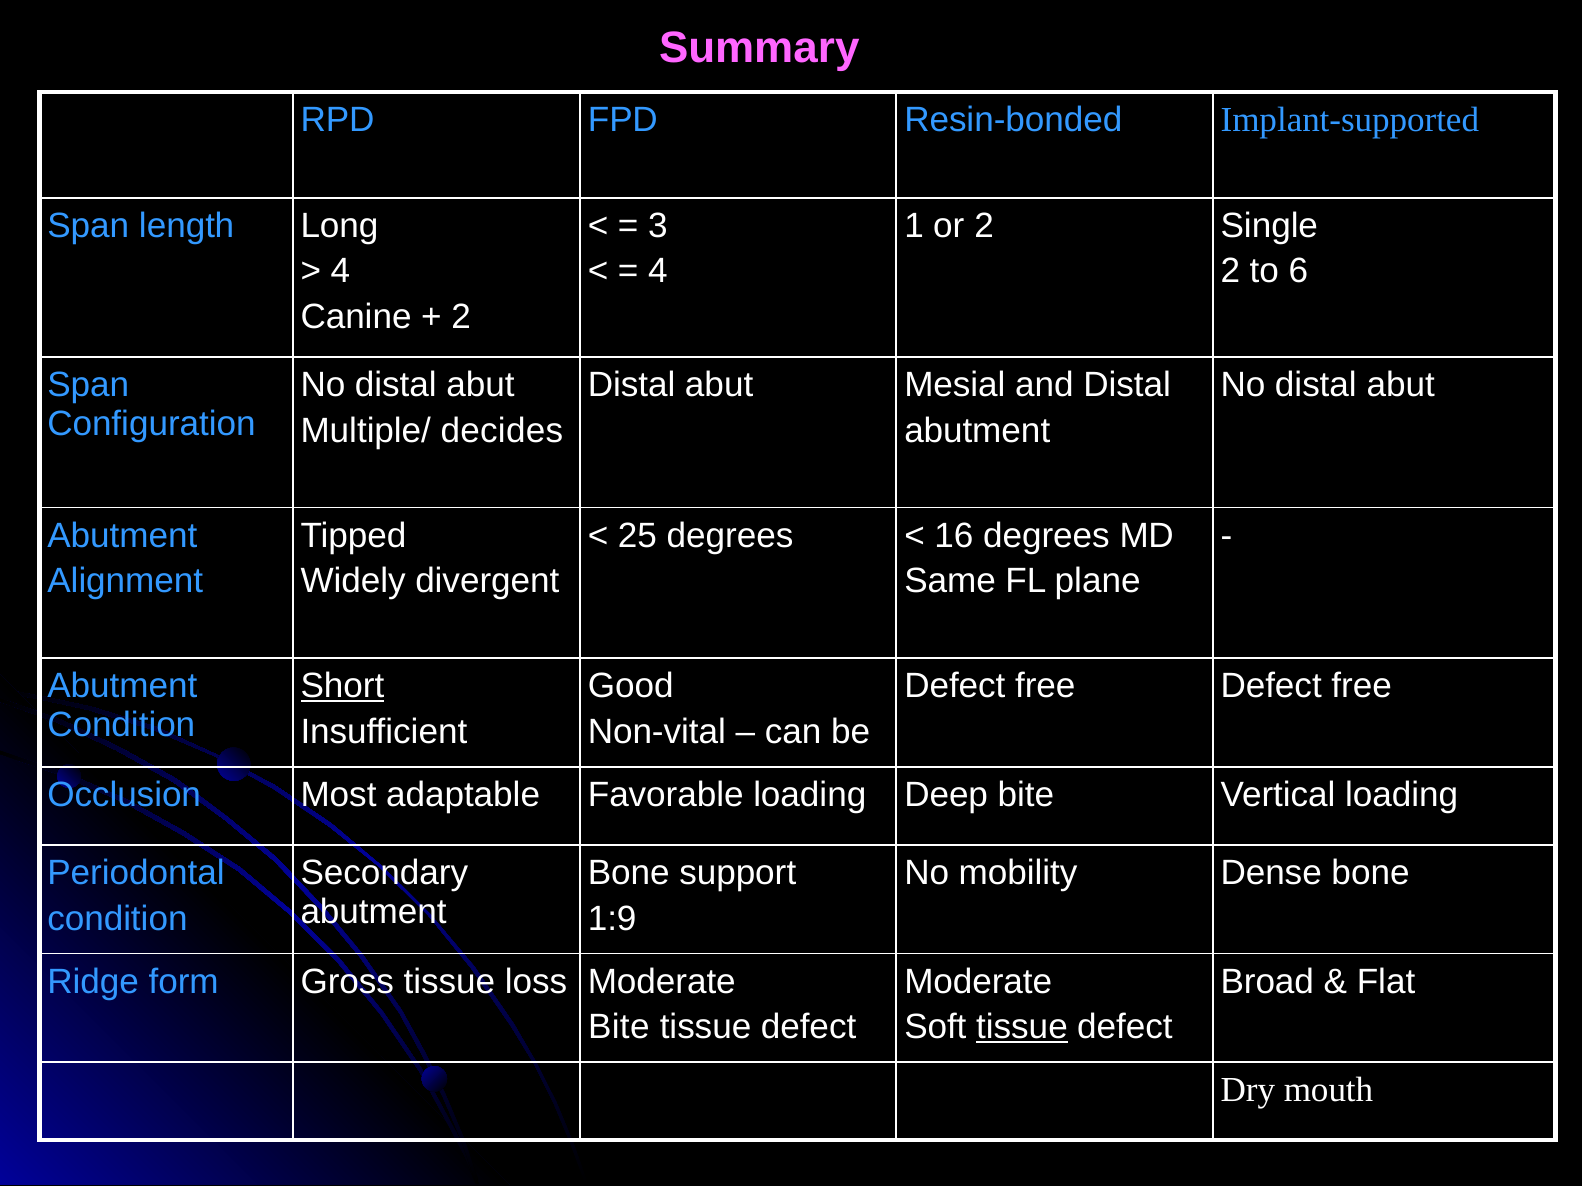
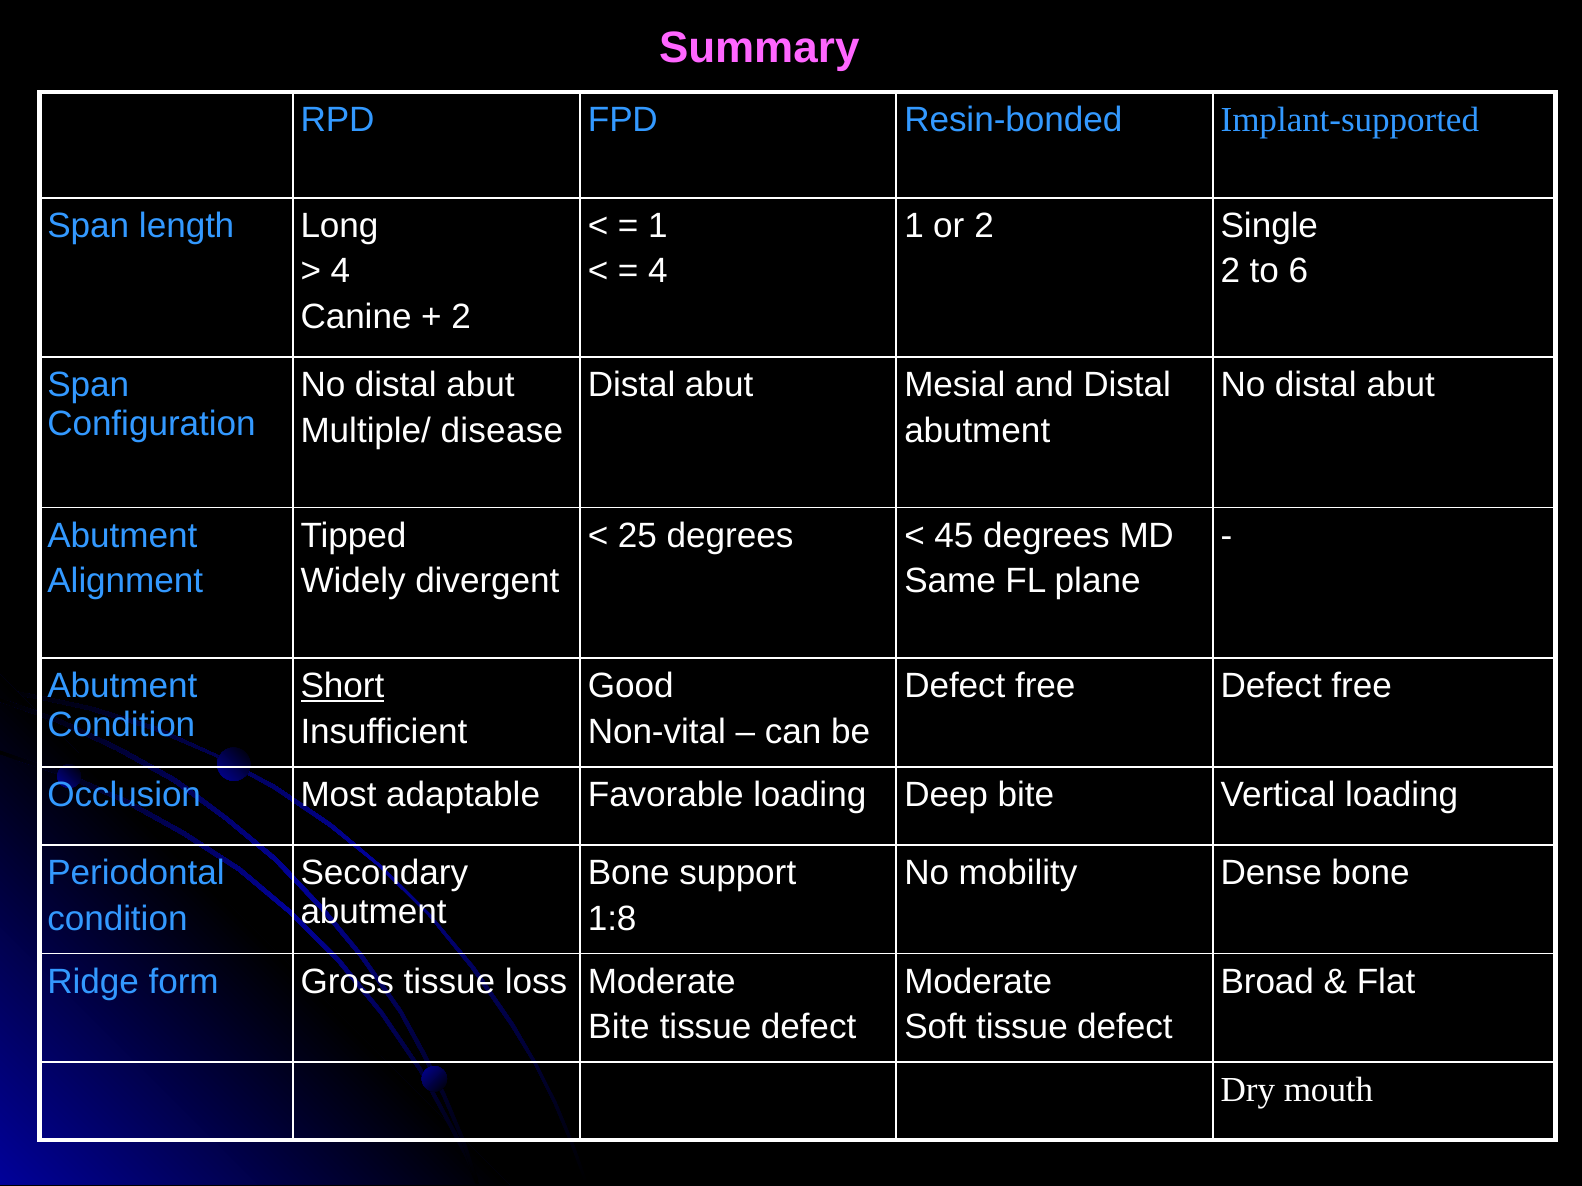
3 at (658, 226): 3 -> 1
decides: decides -> disease
16: 16 -> 45
1:9: 1:9 -> 1:8
tissue at (1022, 1027) underline: present -> none
